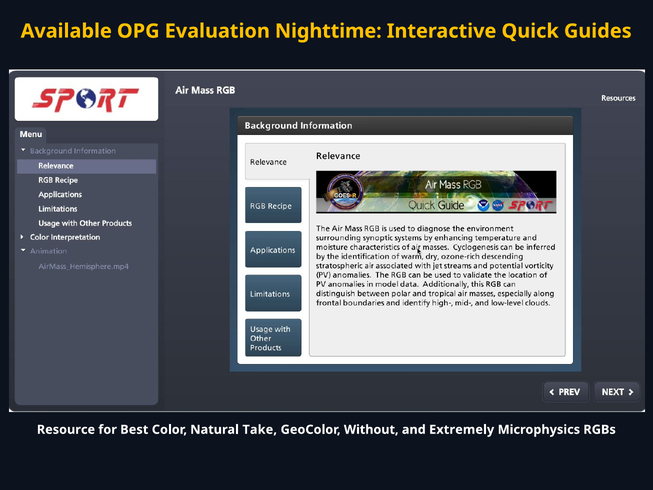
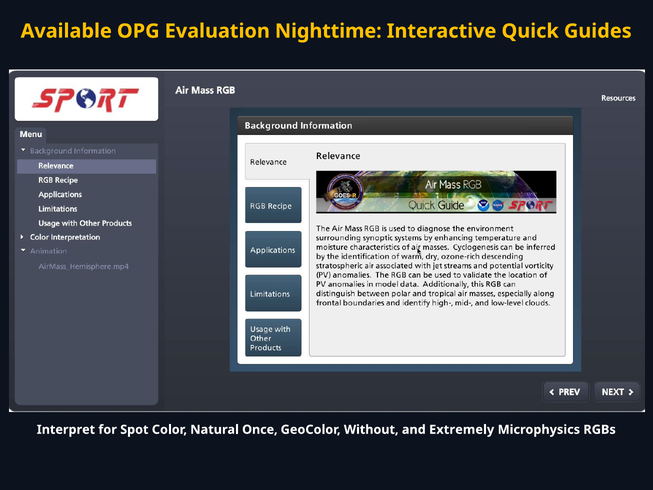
Resource: Resource -> Interpret
Best: Best -> Spot
Take: Take -> Once
